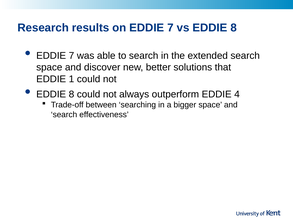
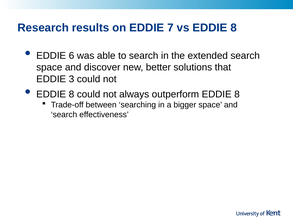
7 at (71, 56): 7 -> 6
1: 1 -> 3
outperform EDDIE 4: 4 -> 8
